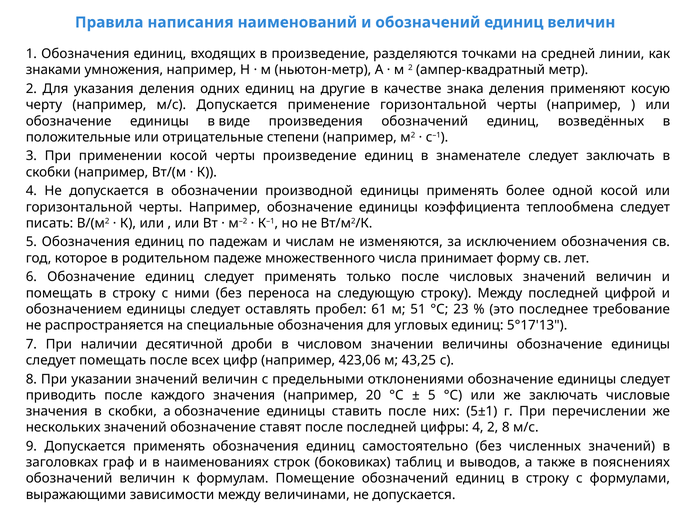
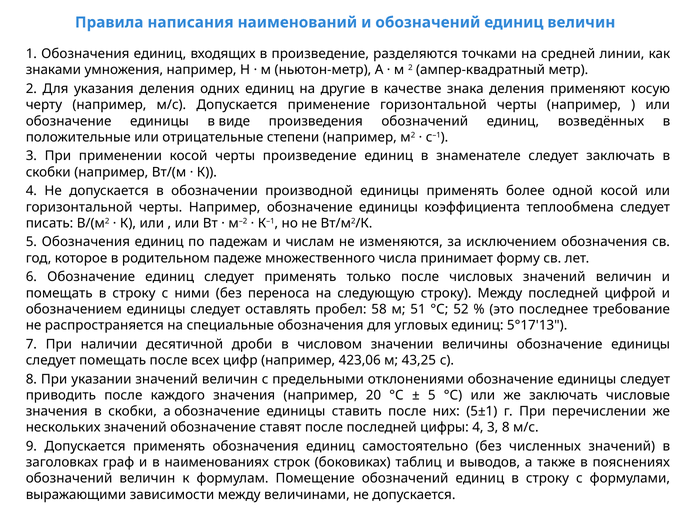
61: 61 -> 58
23: 23 -> 52
4 2: 2 -> 3
